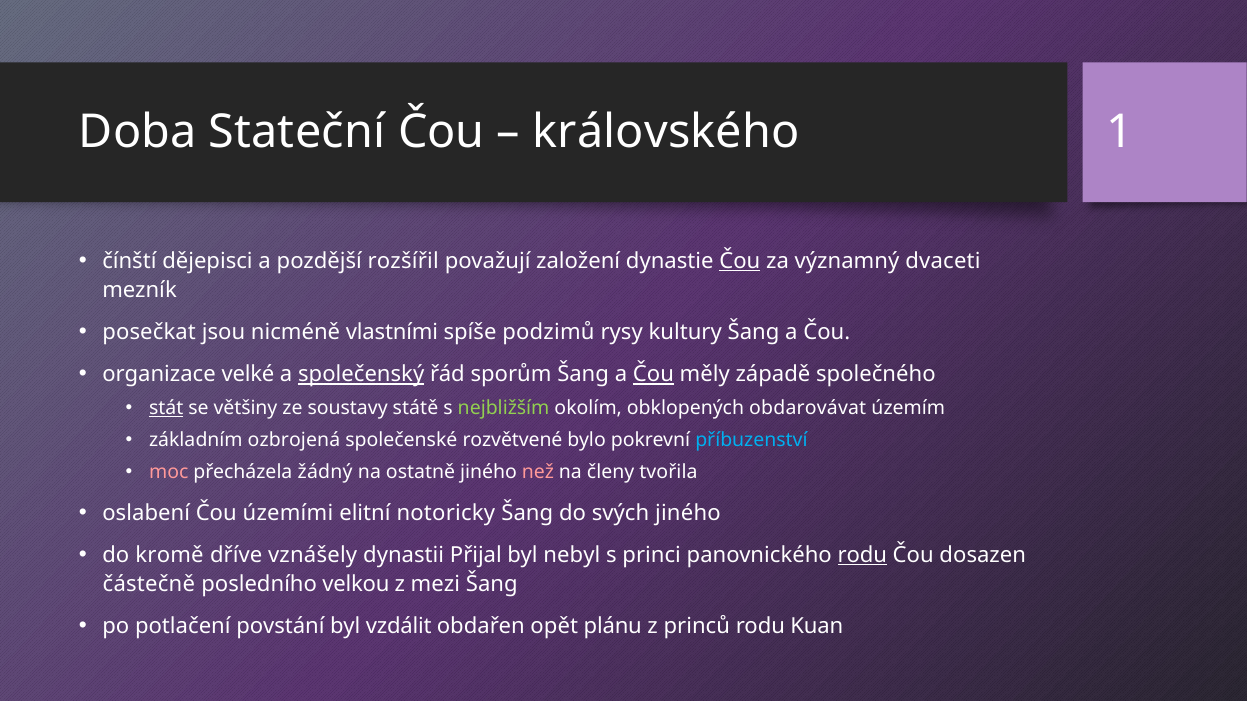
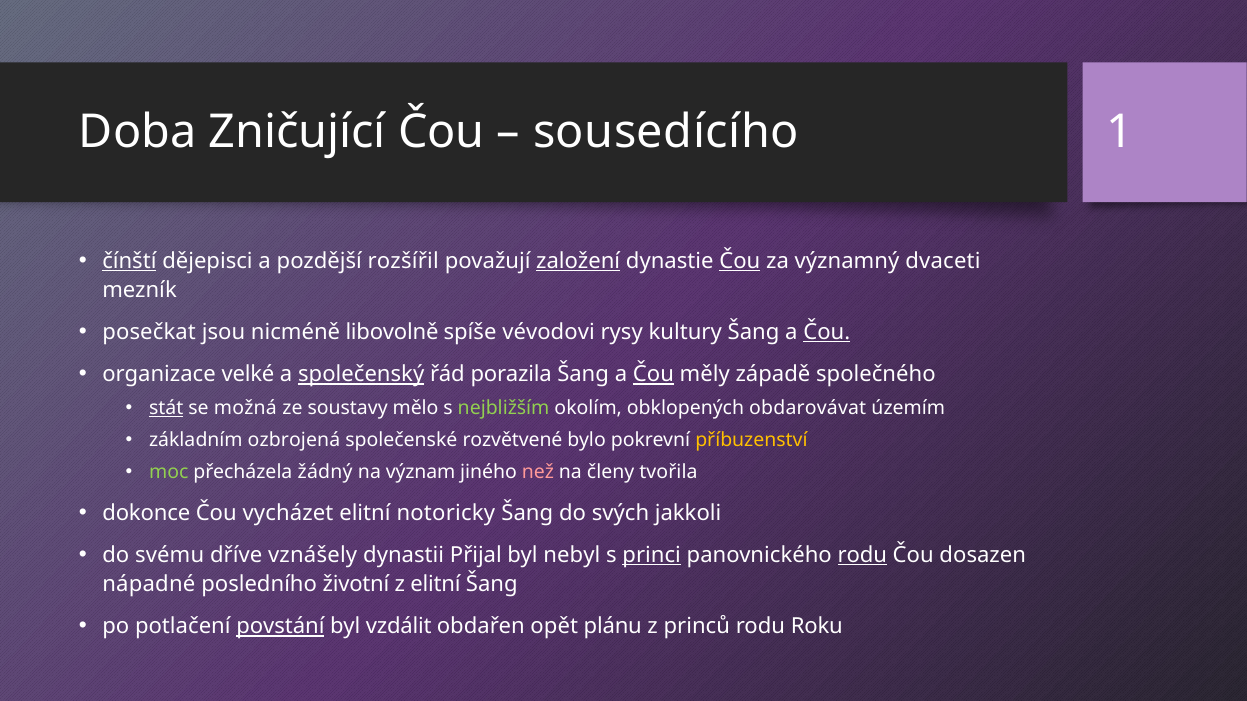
Stateční: Stateční -> Zničující
královského: královského -> sousedícího
čínští underline: none -> present
založení underline: none -> present
vlastními: vlastními -> libovolně
podzimů: podzimů -> vévodovi
Čou at (827, 332) underline: none -> present
sporům: sporům -> porazila
většiny: většiny -> možná
státě: státě -> mělo
příbuzenství colour: light blue -> yellow
moc colour: pink -> light green
ostatně: ostatně -> význam
oslabení: oslabení -> dokonce
územími: územími -> vycházet
svých jiného: jiného -> jakkoli
kromě: kromě -> svému
princi underline: none -> present
částečně: částečně -> nápadné
velkou: velkou -> životní
z mezi: mezi -> elitní
povstání underline: none -> present
Kuan: Kuan -> Roku
